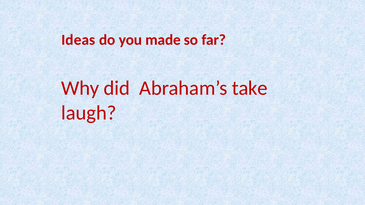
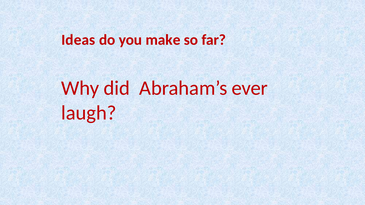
made: made -> make
take: take -> ever
